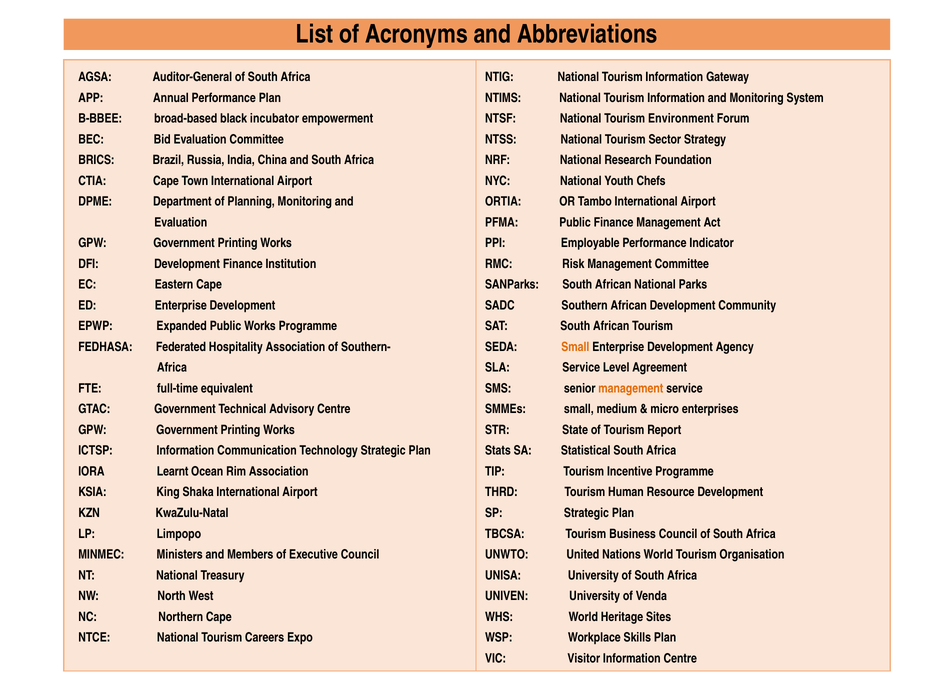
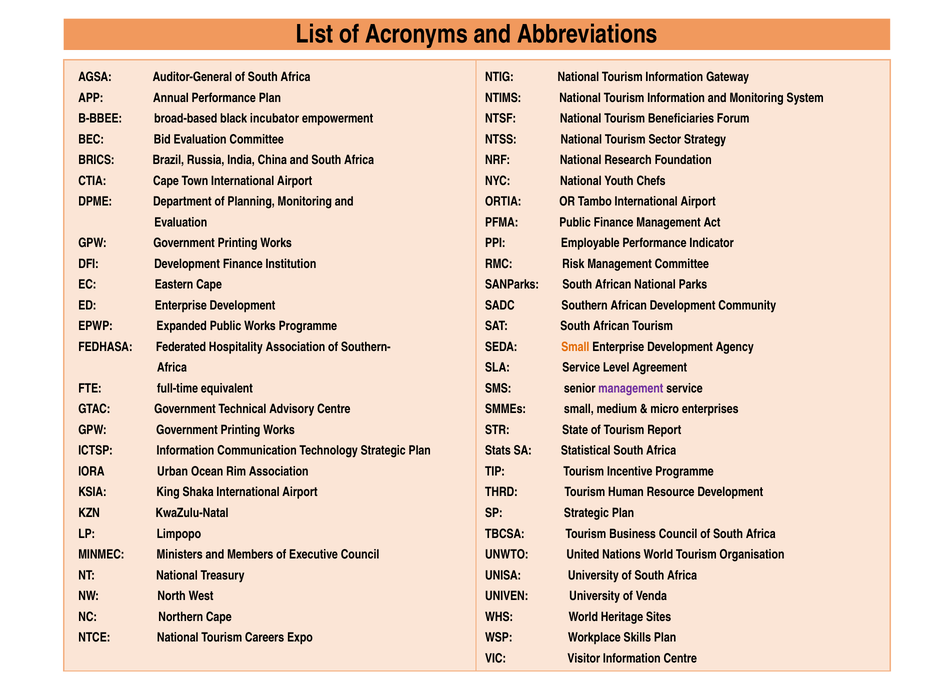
Environment: Environment -> Beneficiaries
management at (631, 389) colour: orange -> purple
Learnt: Learnt -> Urban
